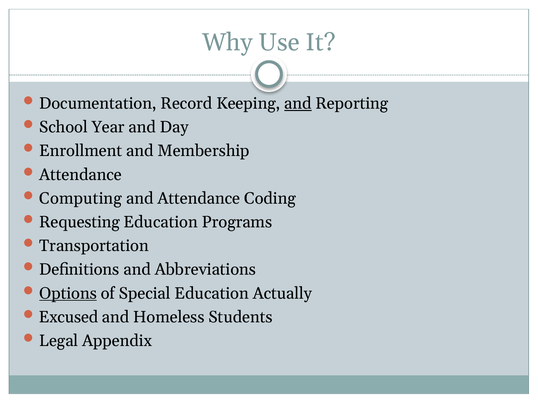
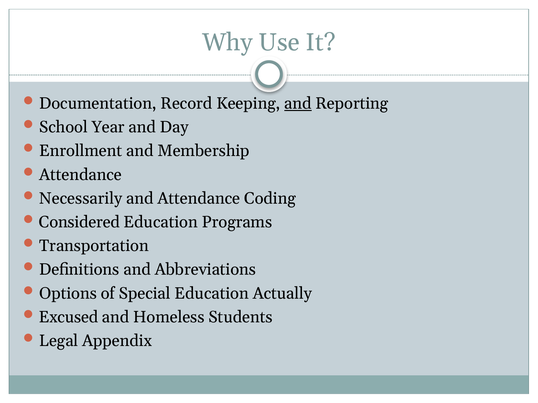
Computing: Computing -> Necessarily
Requesting: Requesting -> Considered
Options underline: present -> none
